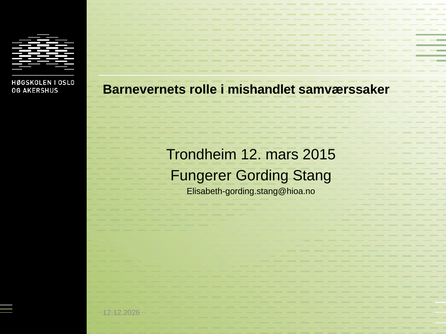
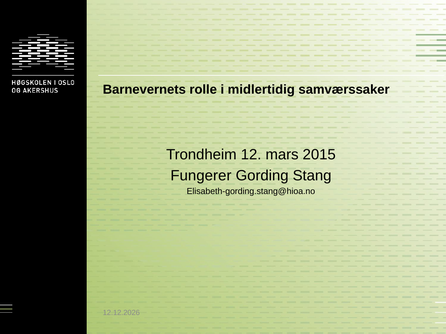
mishandlet: mishandlet -> midlertidig
